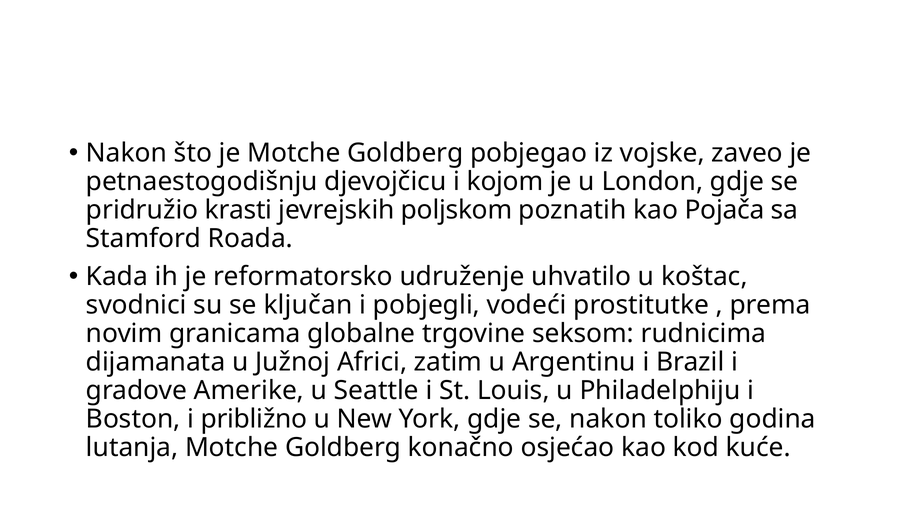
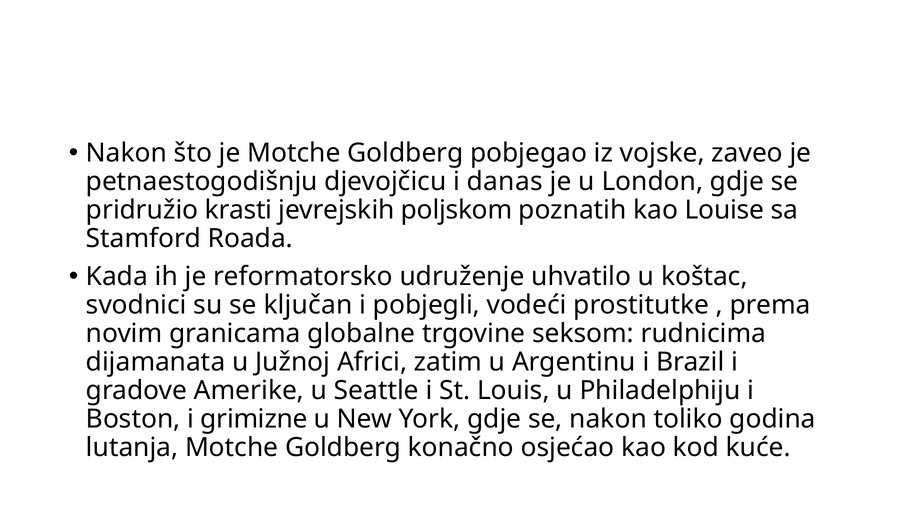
kojom: kojom -> danas
Pojača: Pojača -> Louise
približno: približno -> grimizne
